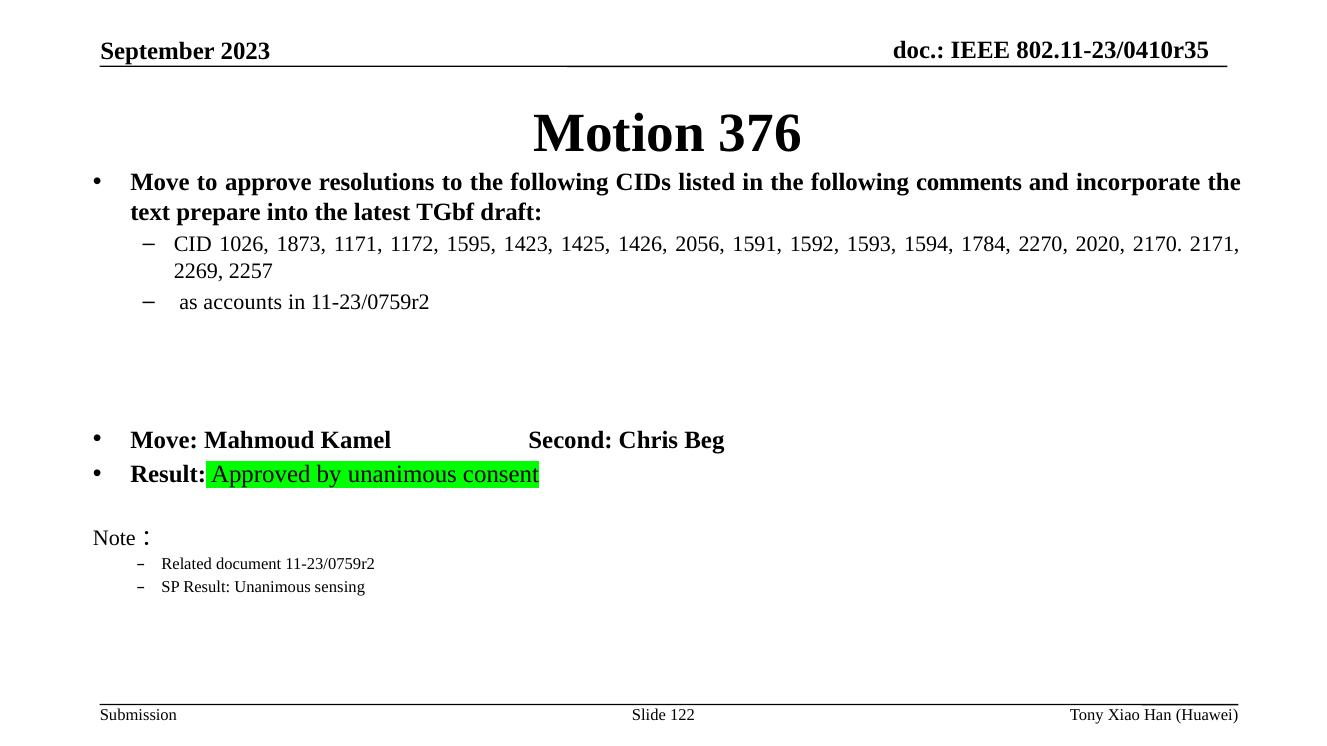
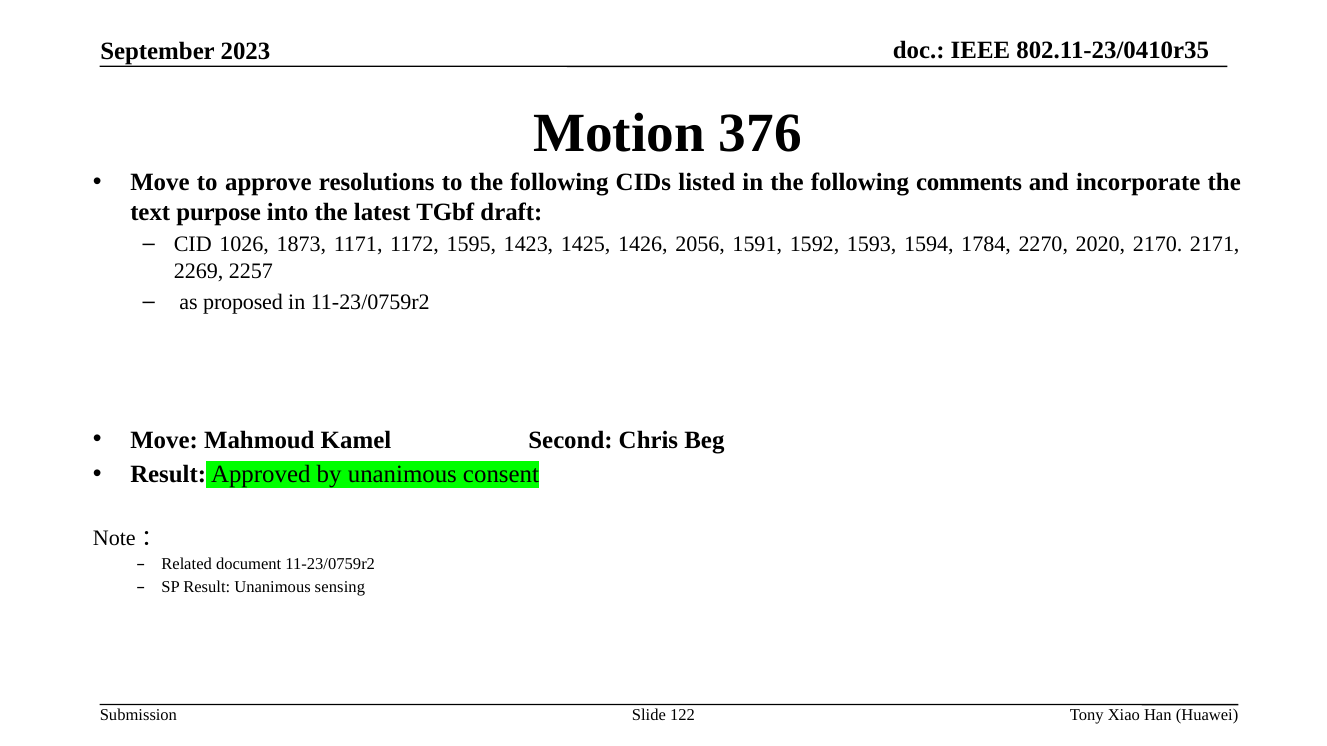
prepare: prepare -> purpose
accounts: accounts -> proposed
